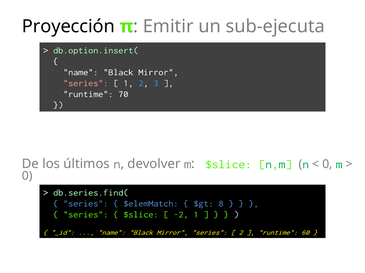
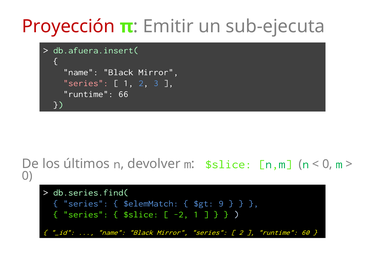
Proyección colour: black -> red
db.option.insert(: db.option.insert( -> db.afuera.insert(
70: 70 -> 66
8: 8 -> 9
